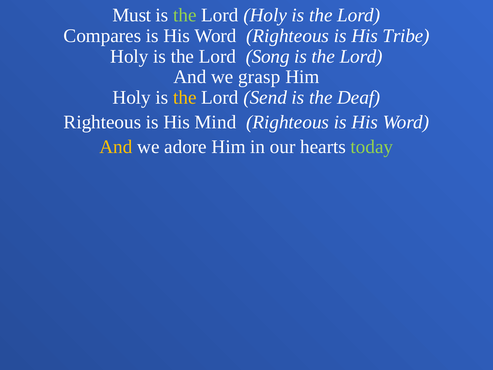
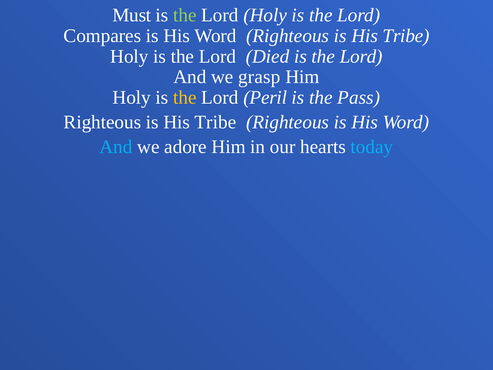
Song: Song -> Died
Send: Send -> Peril
Deaf: Deaf -> Pass
Mind at (215, 122): Mind -> Tribe
And at (116, 147) colour: yellow -> light blue
today colour: light green -> light blue
